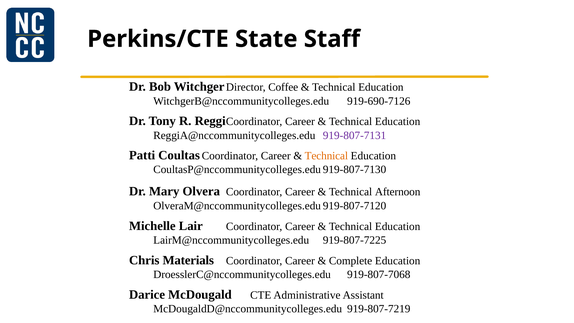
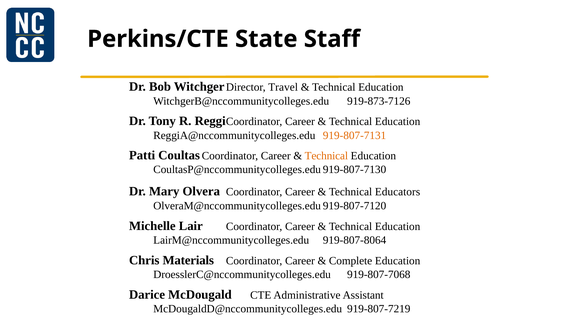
Coffee: Coffee -> Travel
919-690-7126: 919-690-7126 -> 919-873-7126
919-807-7131 colour: purple -> orange
Afternoon: Afternoon -> Educators
919-807-7225: 919-807-7225 -> 919-807-8064
